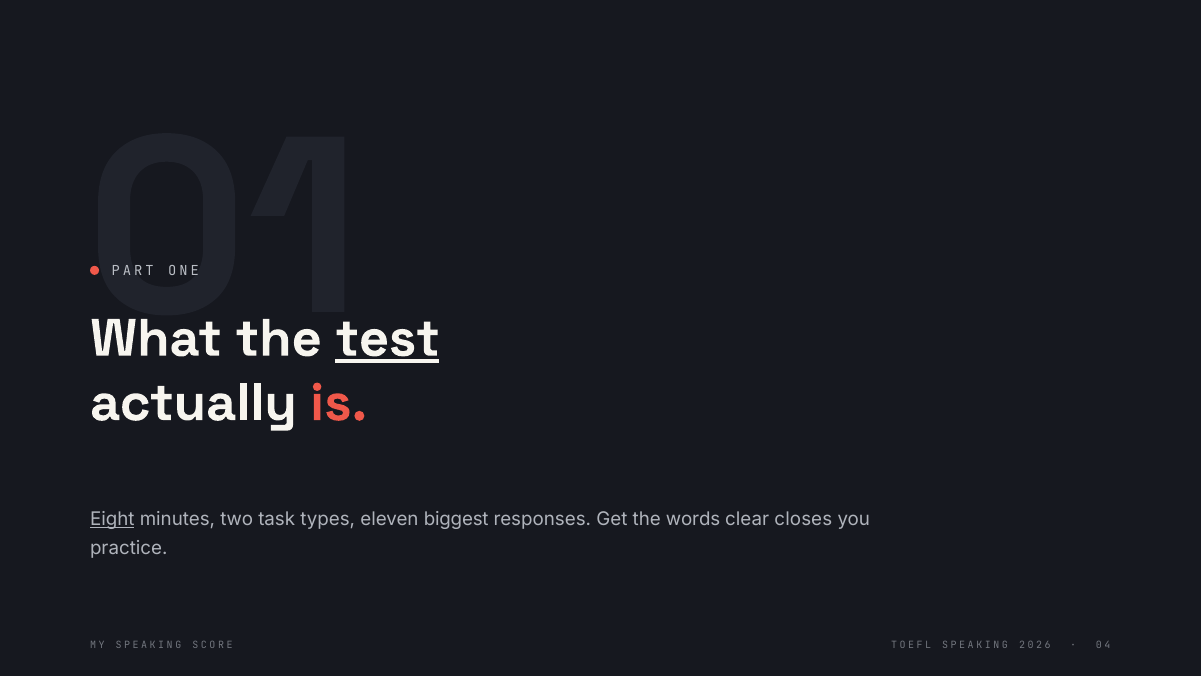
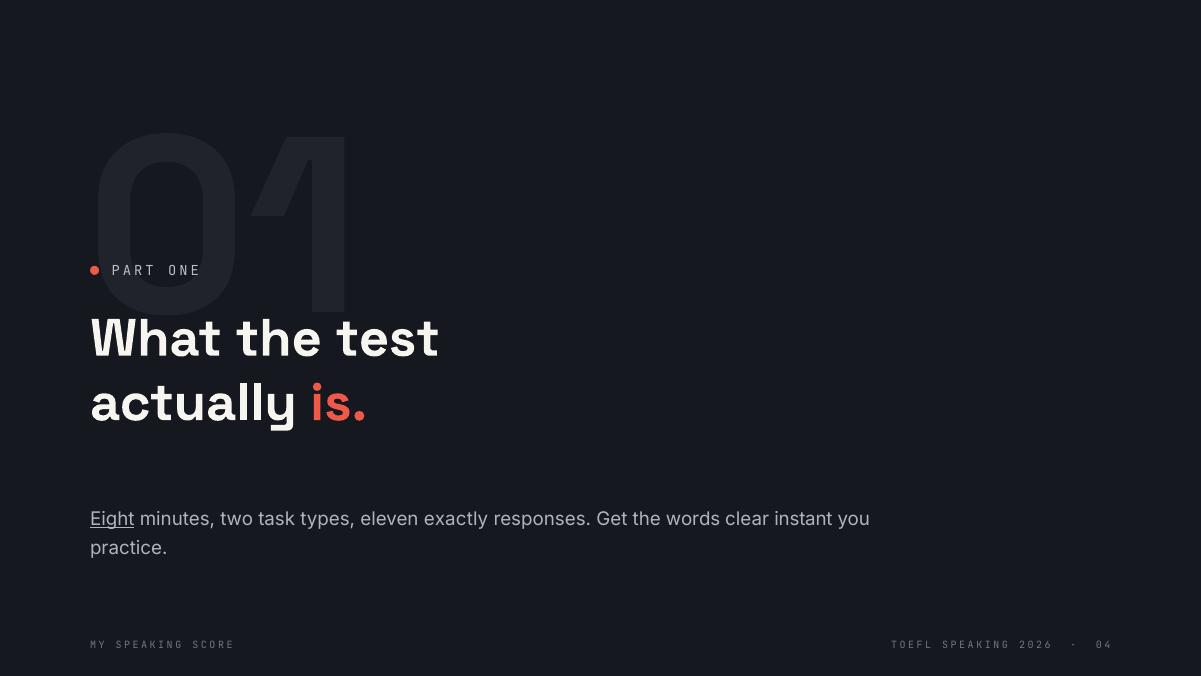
test underline: present -> none
biggest: biggest -> exactly
closes: closes -> instant
